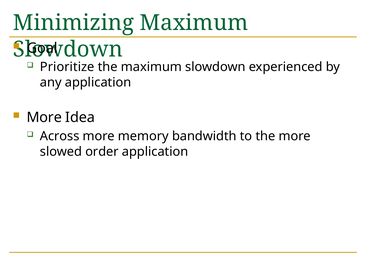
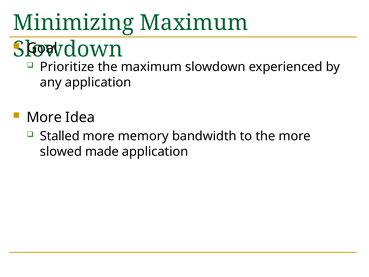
Across: Across -> Stalled
order: order -> made
